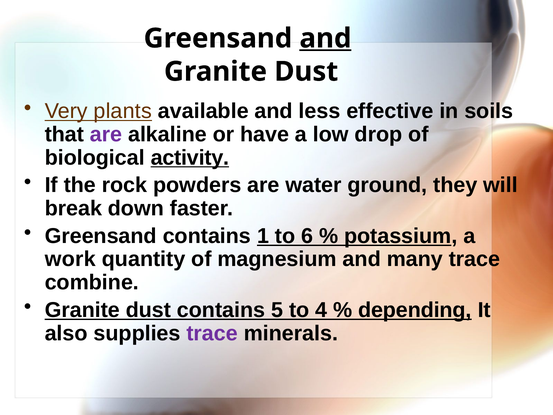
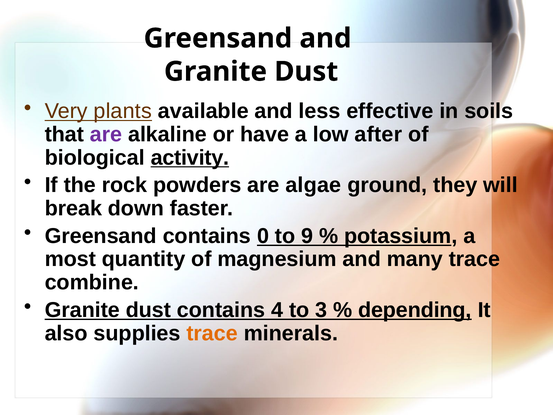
and at (325, 38) underline: present -> none
drop: drop -> after
water: water -> algae
1: 1 -> 0
6: 6 -> 9
work: work -> most
5: 5 -> 4
4: 4 -> 3
trace at (212, 333) colour: purple -> orange
